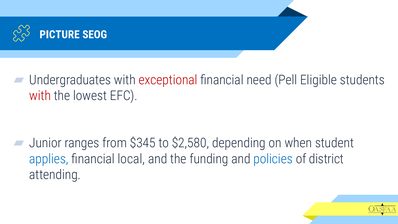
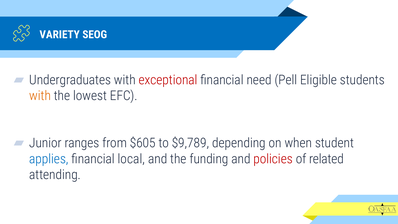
PICTURE: PICTURE -> VARIETY
with at (40, 96) colour: red -> orange
$345: $345 -> $605
$2,580: $2,580 -> $9,789
policies colour: blue -> red
district: district -> related
